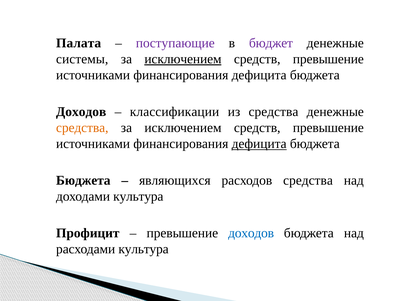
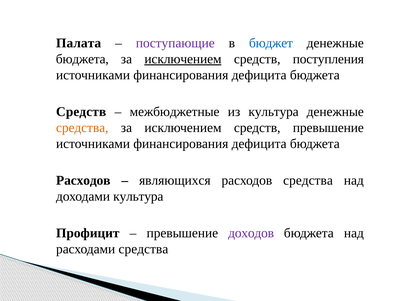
бюджет colour: purple -> blue
системы at (82, 59): системы -> бюджета
превышение at (328, 59): превышение -> поступления
Доходов at (81, 112): Доходов -> Средств
классификации: классификации -> межбюджетные
из средства: средства -> культура
дефицита at (259, 144) underline: present -> none
Бюджета at (83, 180): Бюджета -> Расходов
доходов at (251, 233) colour: blue -> purple
расходами культура: культура -> средства
